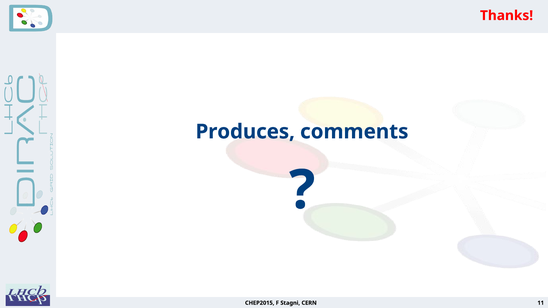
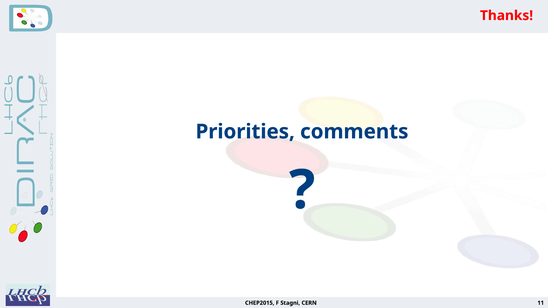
Produces: Produces -> Priorities
